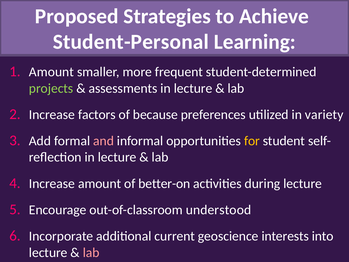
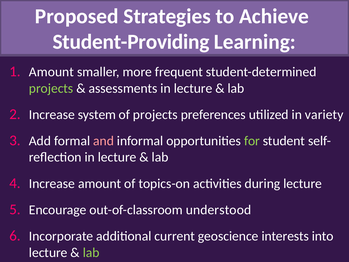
Student-Personal: Student-Personal -> Student-Providing
factors: factors -> system
of because: because -> projects
for colour: yellow -> light green
better-on: better-on -> topics-on
lab at (91, 252) colour: pink -> light green
